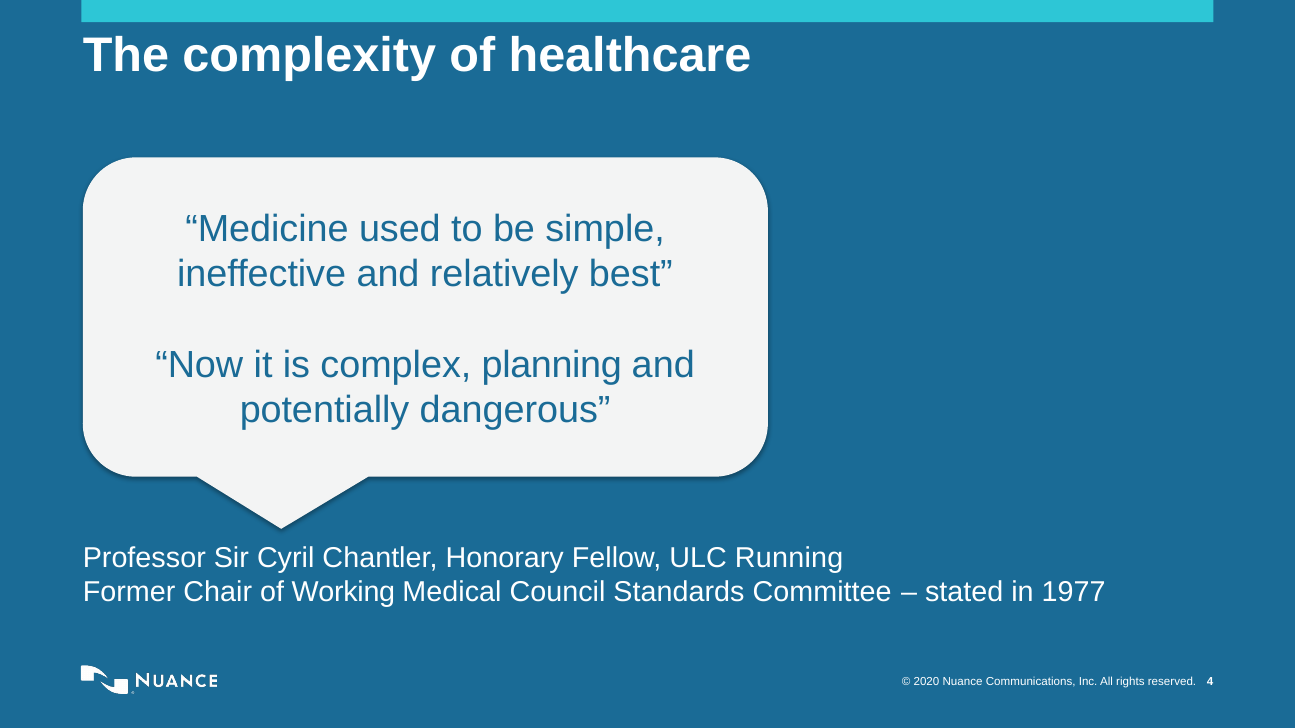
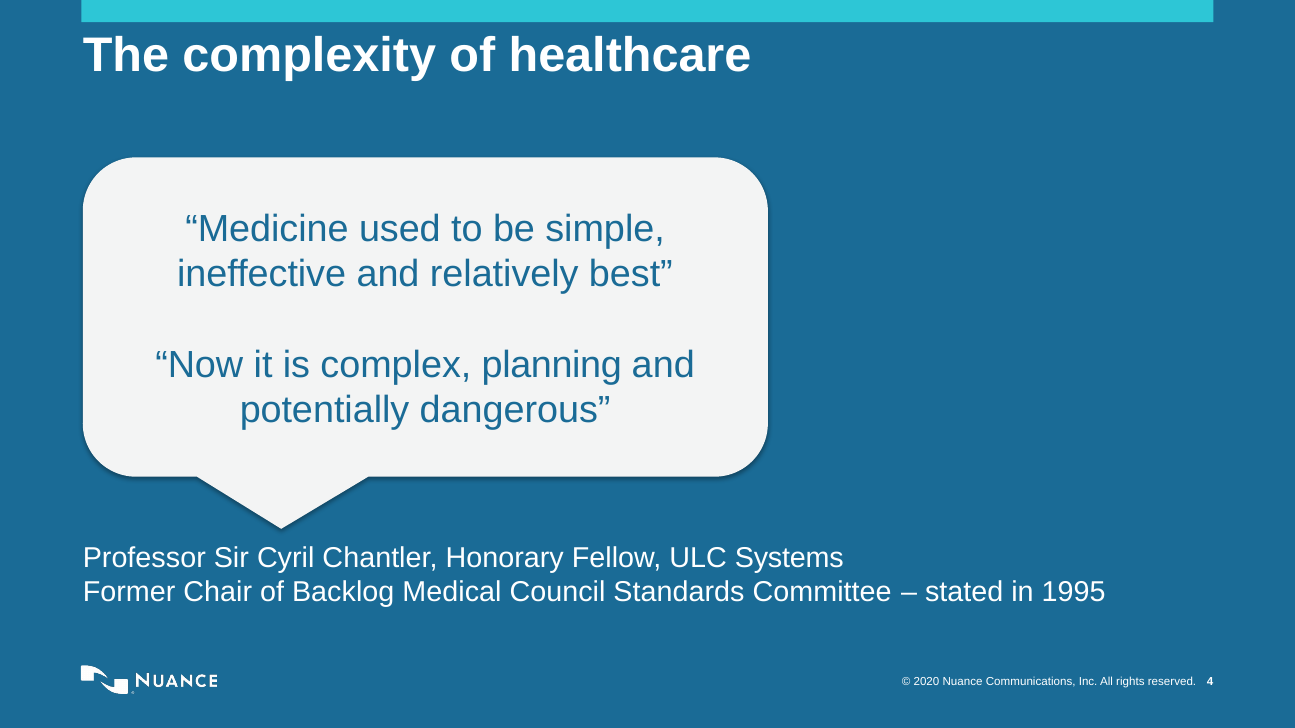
Running: Running -> Systems
Working: Working -> Backlog
1977: 1977 -> 1995
